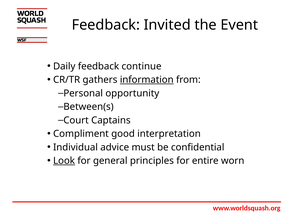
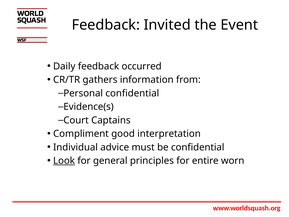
continue: continue -> occurred
information underline: present -> none
Personal opportunity: opportunity -> confidential
Between(s: Between(s -> Evidence(s
